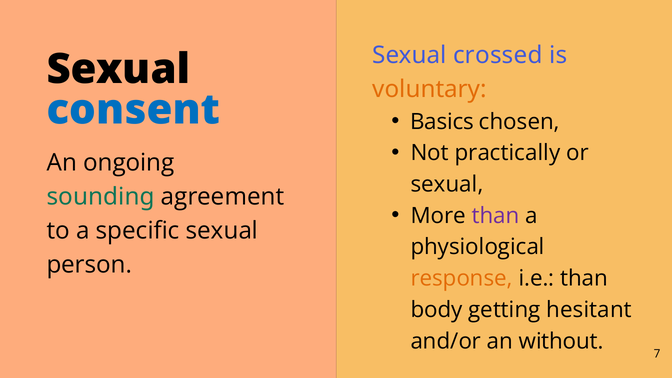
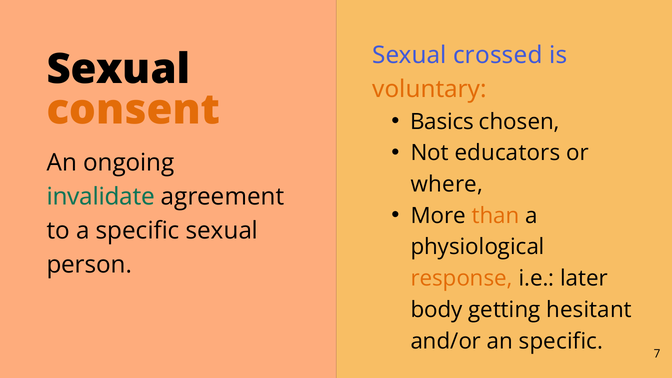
consent colour: blue -> orange
practically: practically -> educators
sexual at (447, 184): sexual -> where
sounding: sounding -> invalidate
than at (496, 216) colour: purple -> orange
i.e than: than -> later
an without: without -> specific
